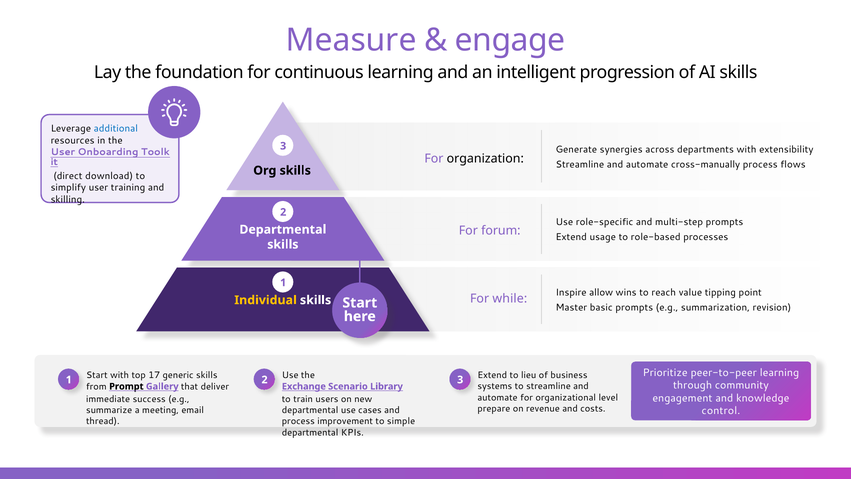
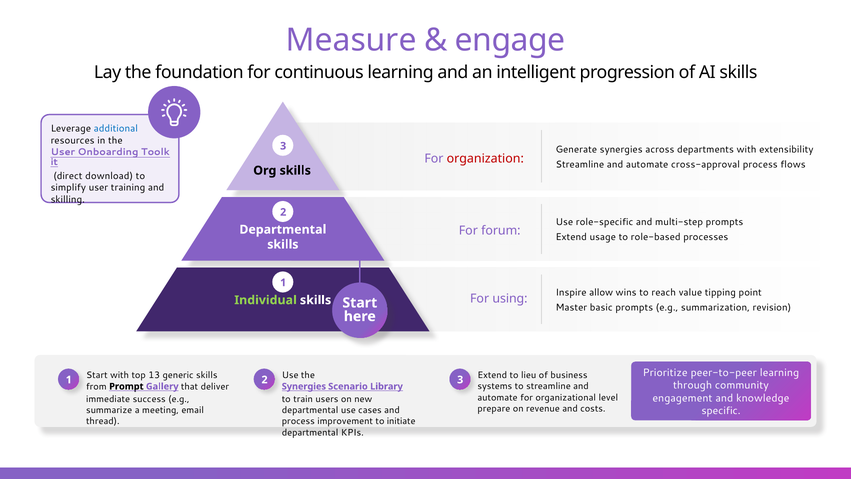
organization colour: black -> red
cross-manually: cross-manually -> cross-approval
while: while -> using
Individual colour: yellow -> light green
17: 17 -> 13
Exchange at (304, 386): Exchange -> Synergies
control: control -> specific
simple: simple -> initiate
